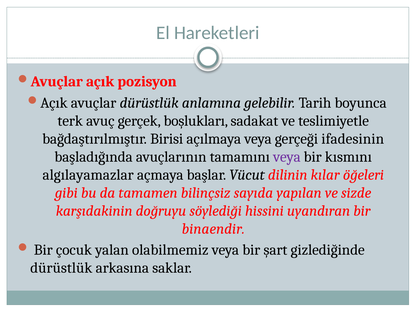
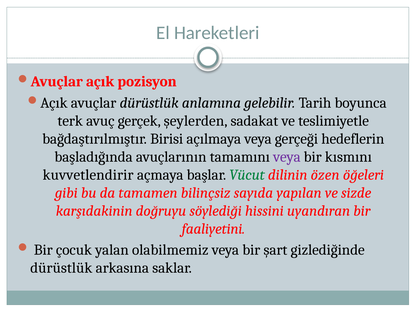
boşlukları: boşlukları -> şeylerden
ifadesinin: ifadesinin -> hedeflerin
algılayamazlar: algılayamazlar -> kuvvetlendirir
Vücut colour: black -> green
kılar: kılar -> özen
binaendir: binaendir -> faaliyetini
